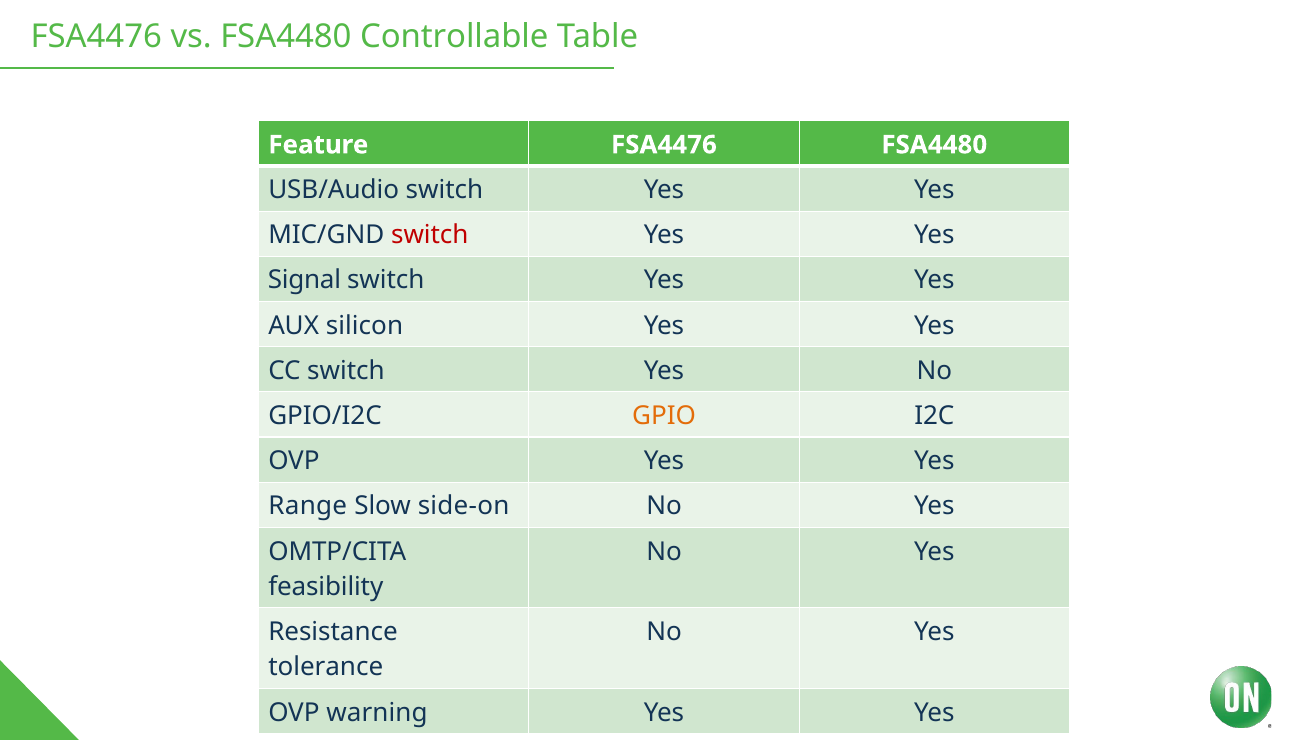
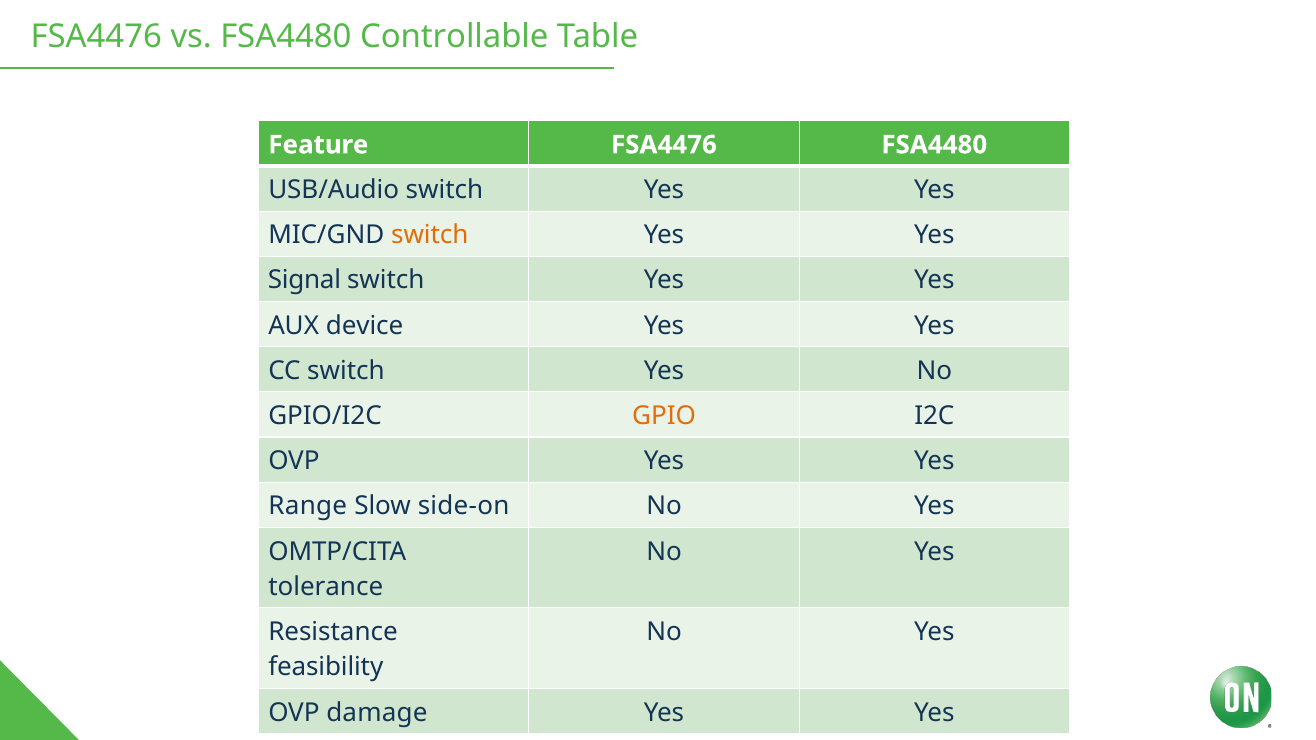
switch at (430, 235) colour: red -> orange
silicon: silicon -> device
feasibility: feasibility -> tolerance
tolerance: tolerance -> feasibility
warning: warning -> damage
